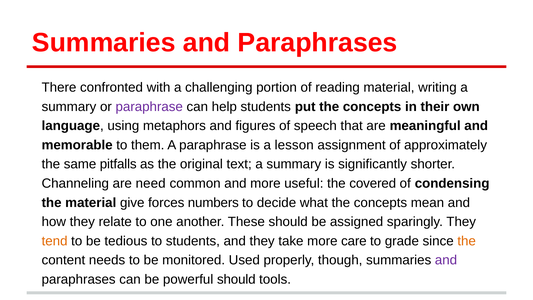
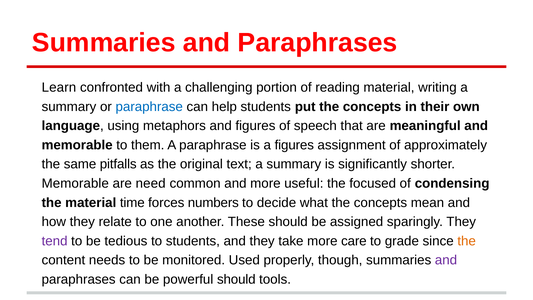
There: There -> Learn
paraphrase at (149, 107) colour: purple -> blue
a lesson: lesson -> figures
Channeling at (75, 183): Channeling -> Memorable
covered: covered -> focused
give: give -> time
tend colour: orange -> purple
